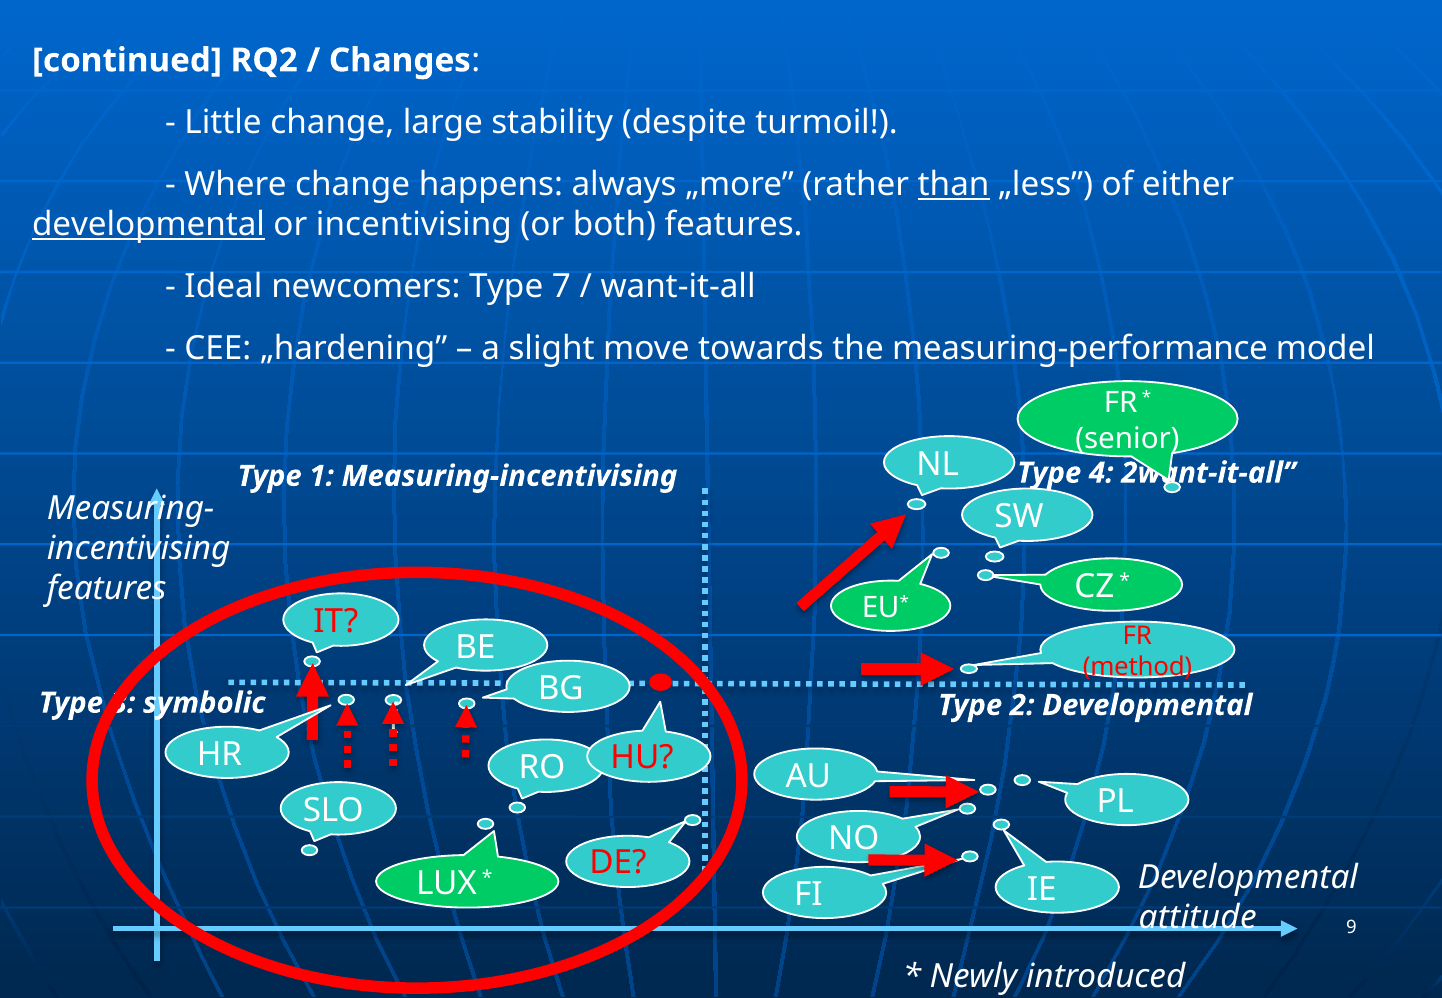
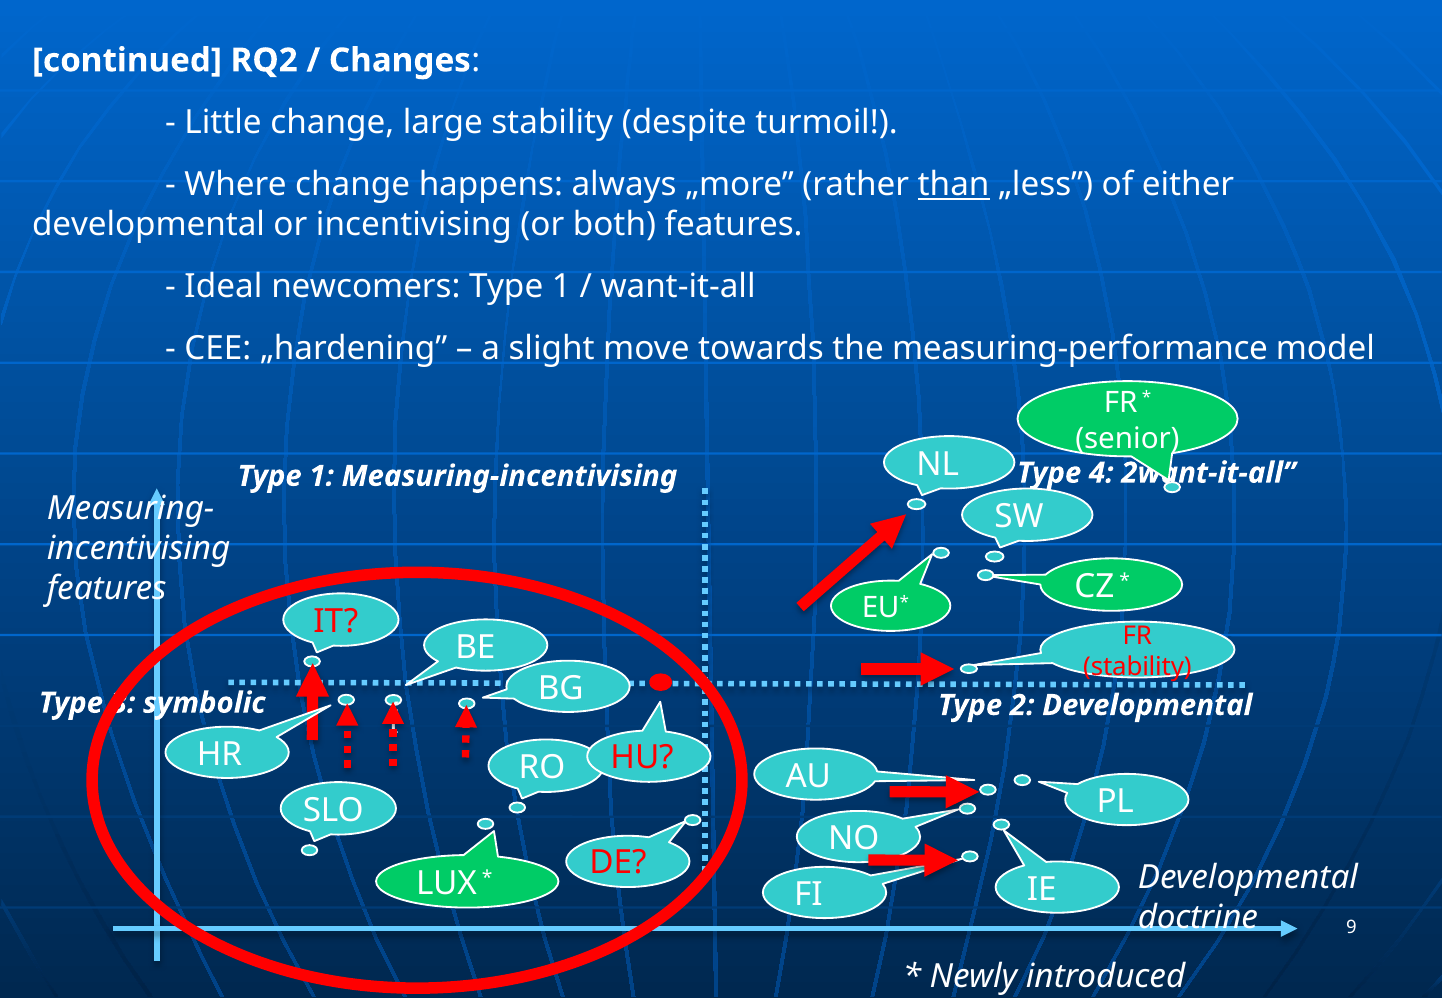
developmental at (149, 225) underline: present -> none
newcomers Type 7: 7 -> 1
method at (1137, 667): method -> stability
attitude: attitude -> doctrine
